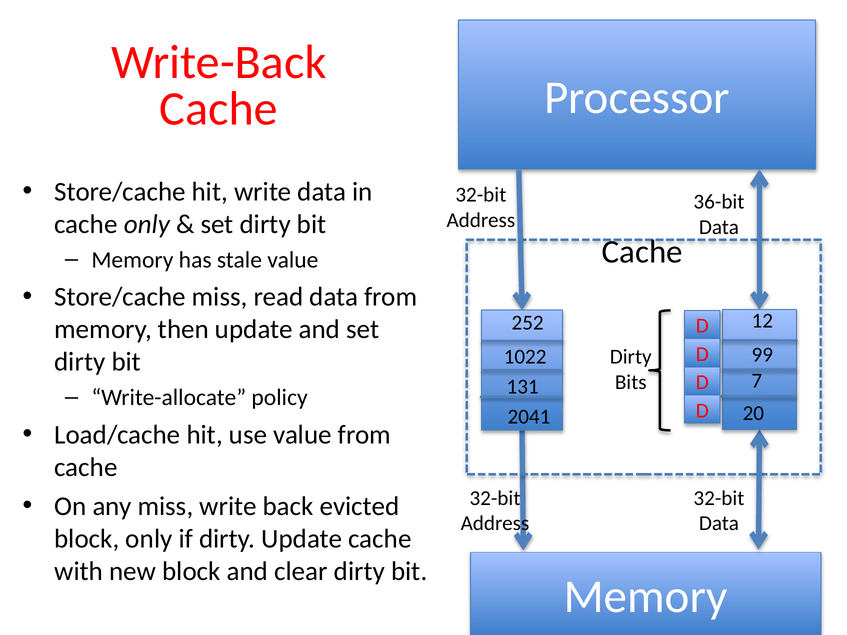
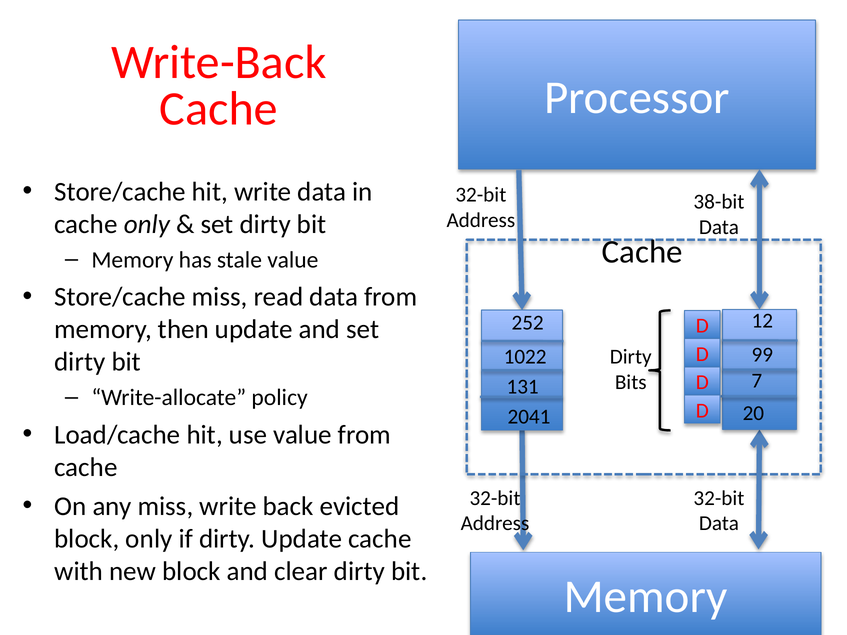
36-bit: 36-bit -> 38-bit
